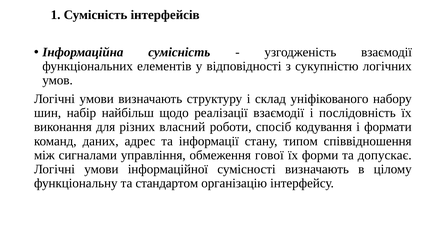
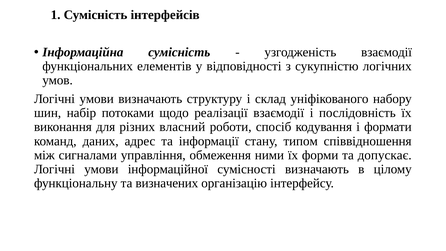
найбільш: найбільш -> потоками
гової: гової -> ними
стандартом: стандартом -> визначених
